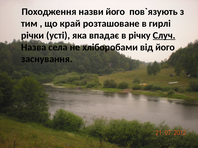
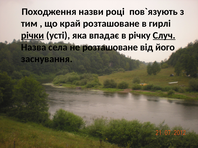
назви його: його -> році
річки underline: none -> present
не хліборобами: хліборобами -> розташоване
